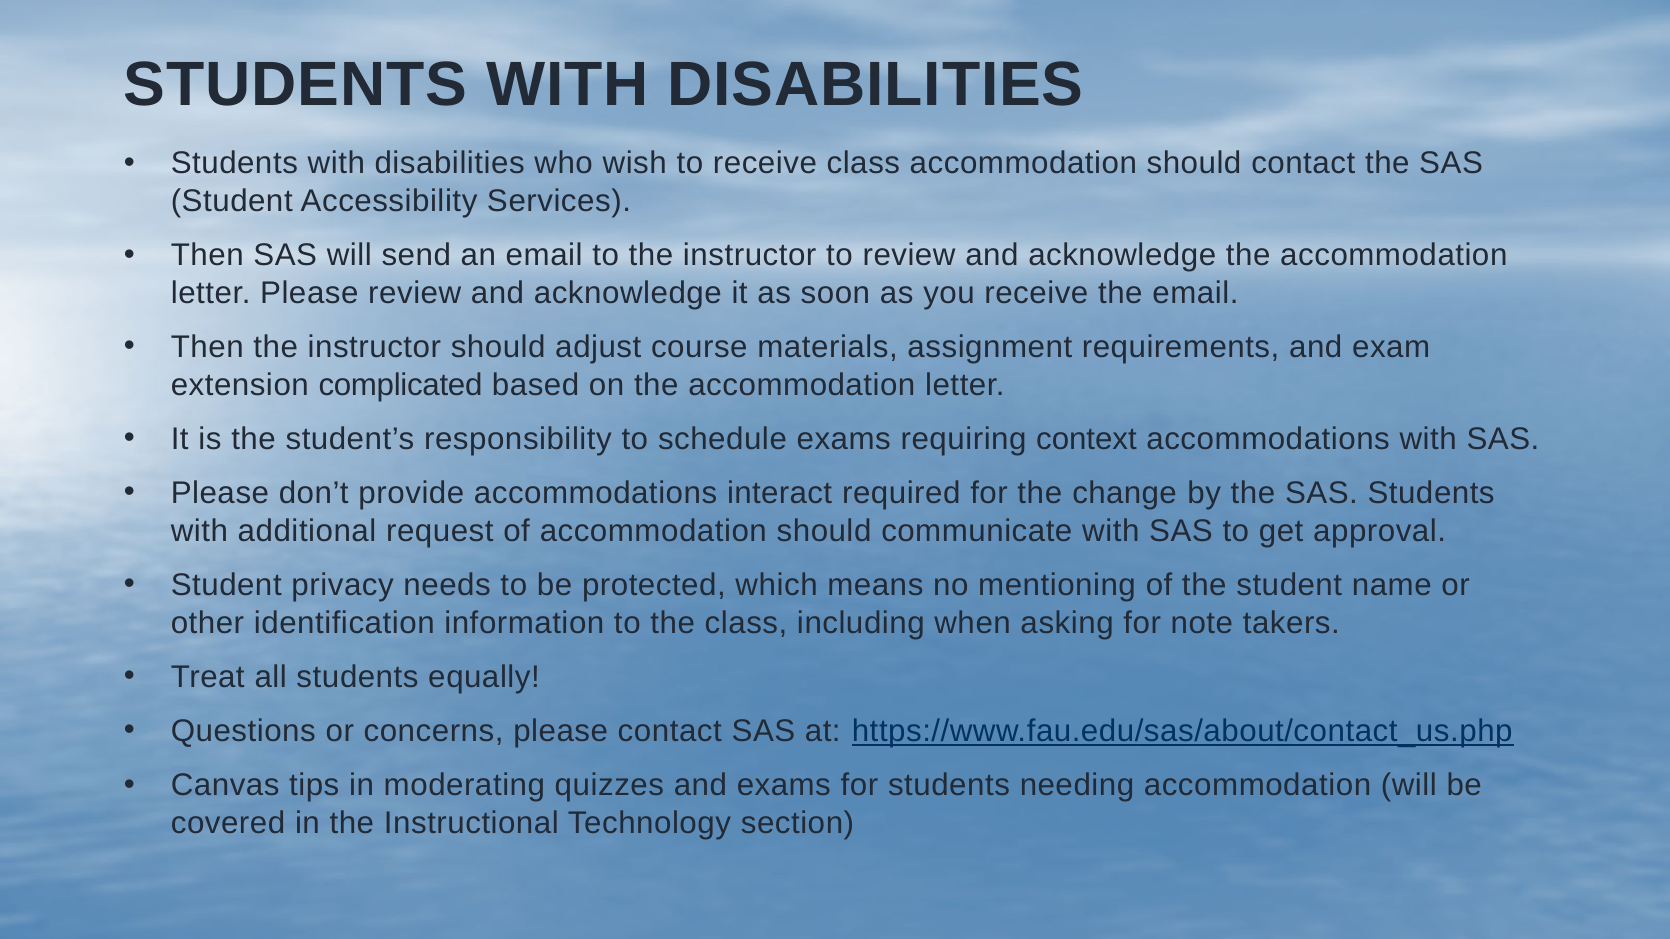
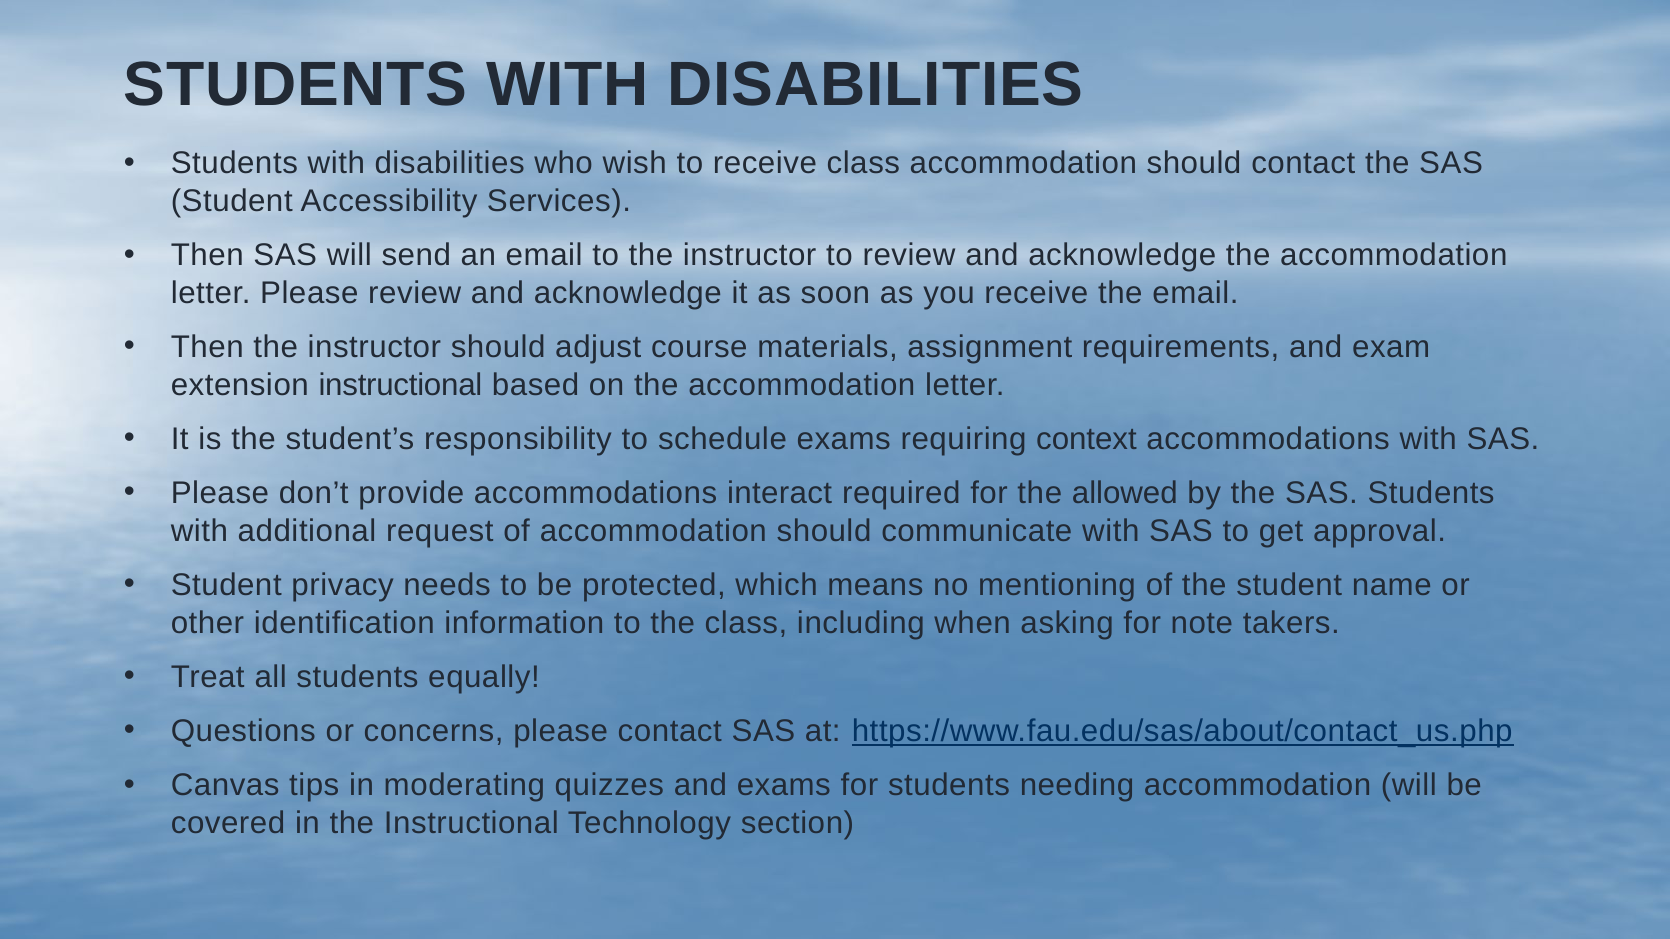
extension complicated: complicated -> instructional
change: change -> allowed
